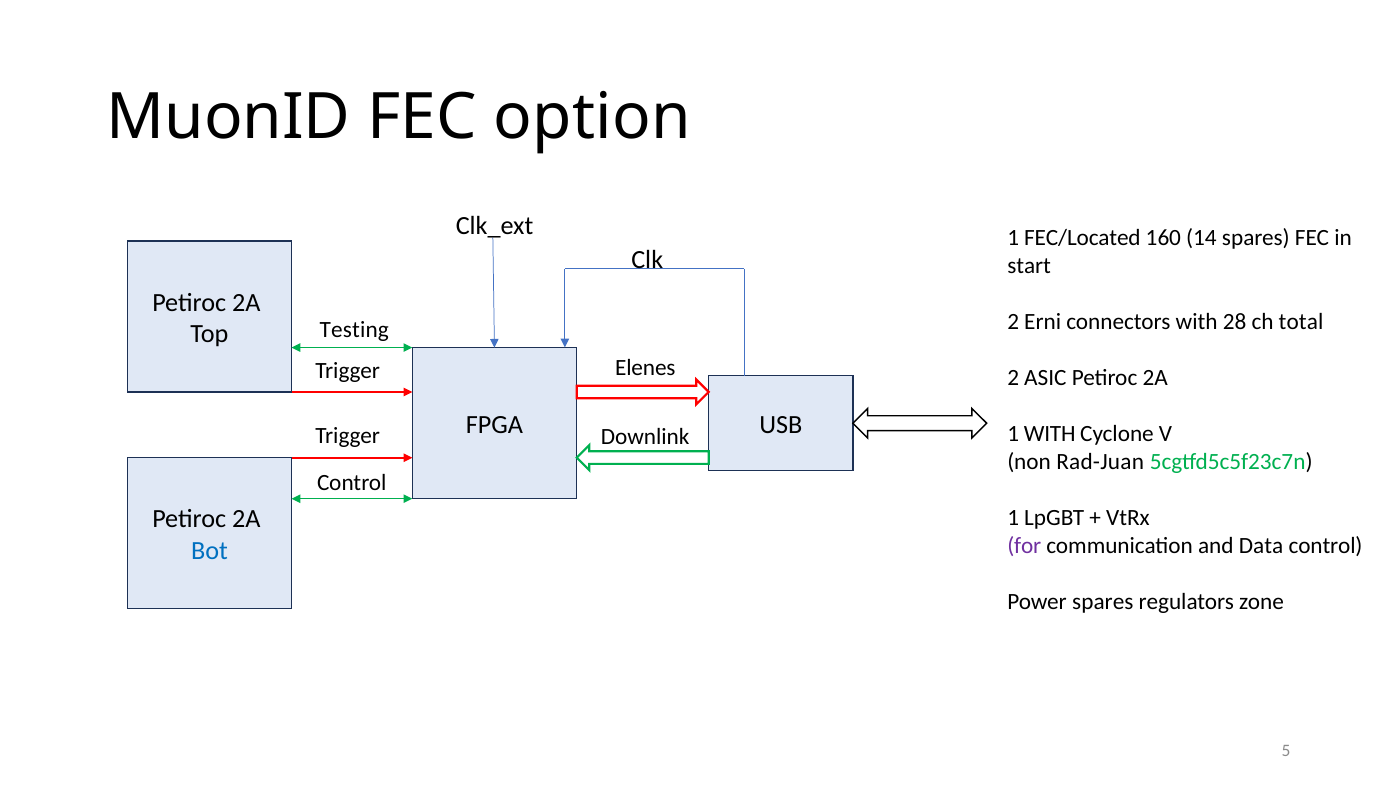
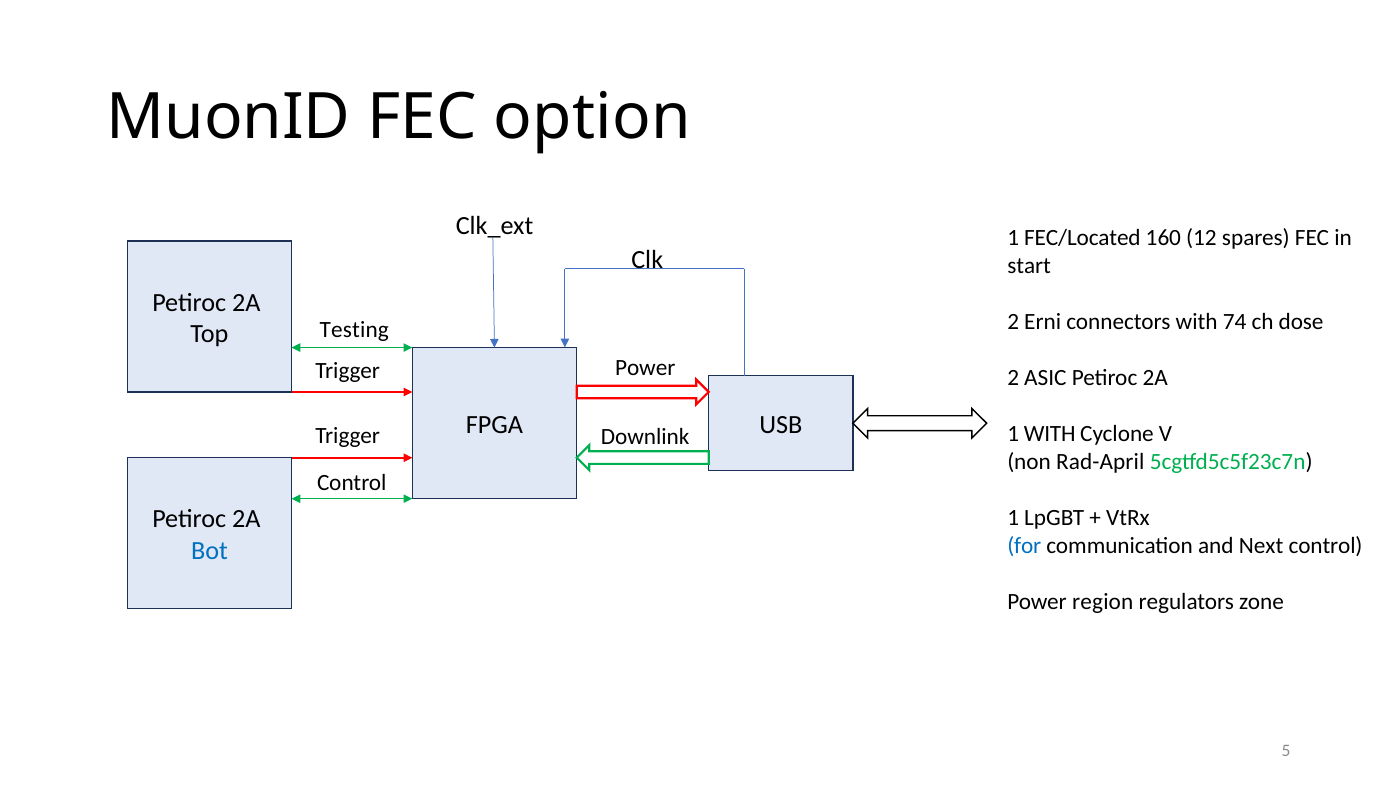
14: 14 -> 12
28: 28 -> 74
total: total -> dose
Elenes at (645, 368): Elenes -> Power
Rad-Juan: Rad-Juan -> Rad-April
for colour: purple -> blue
Data: Data -> Next
Power spares: spares -> region
